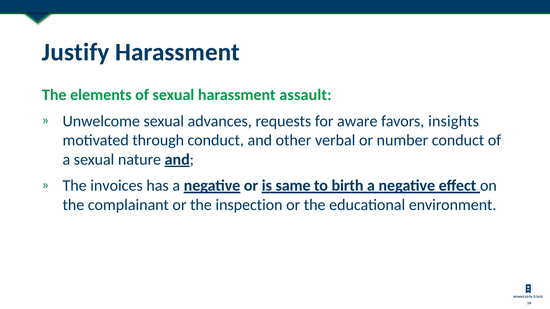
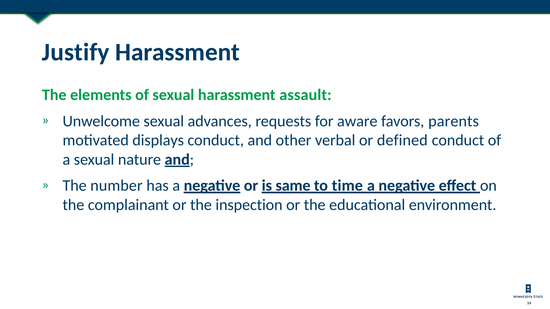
insights: insights -> parents
through: through -> displays
number: number -> defined
invoices: invoices -> number
birth: birth -> time
